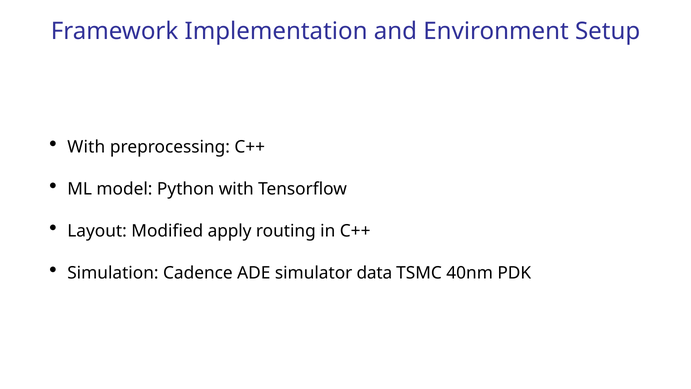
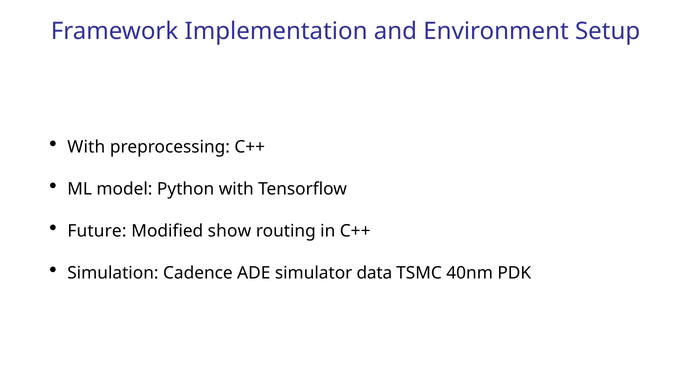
Layout: Layout -> Future
apply: apply -> show
